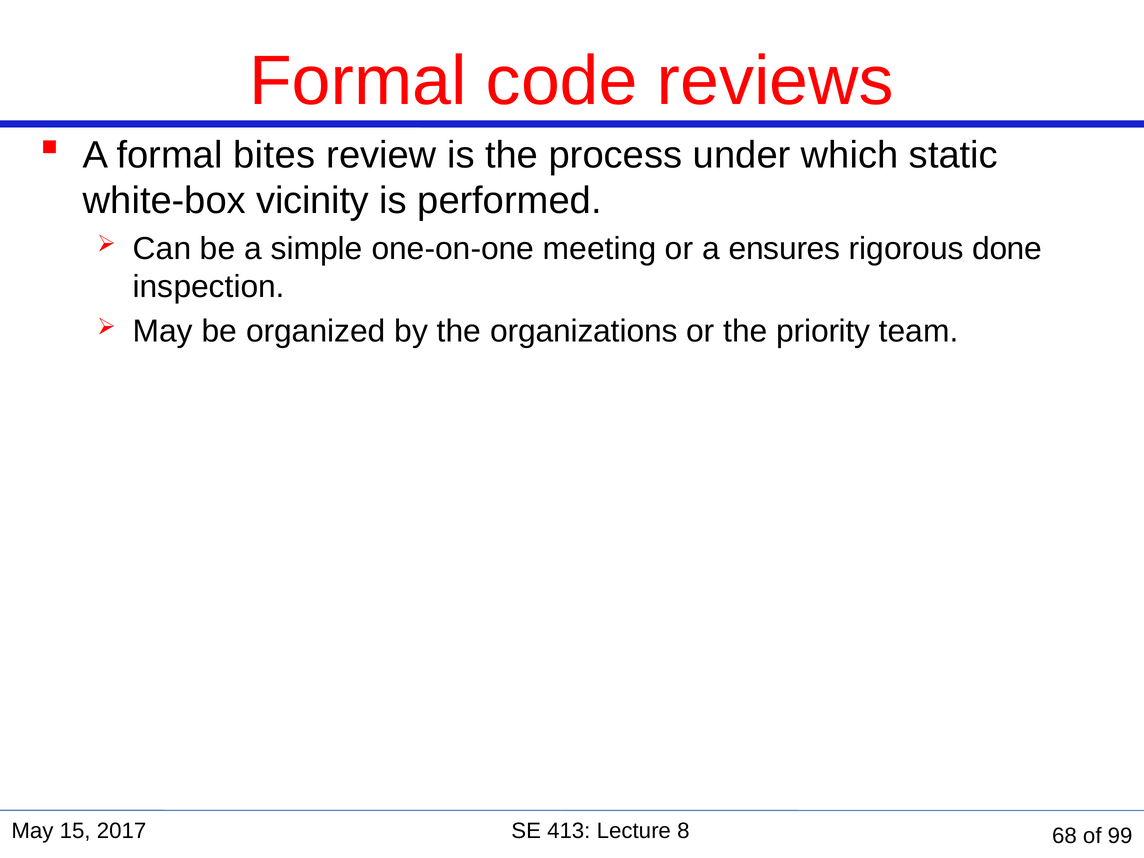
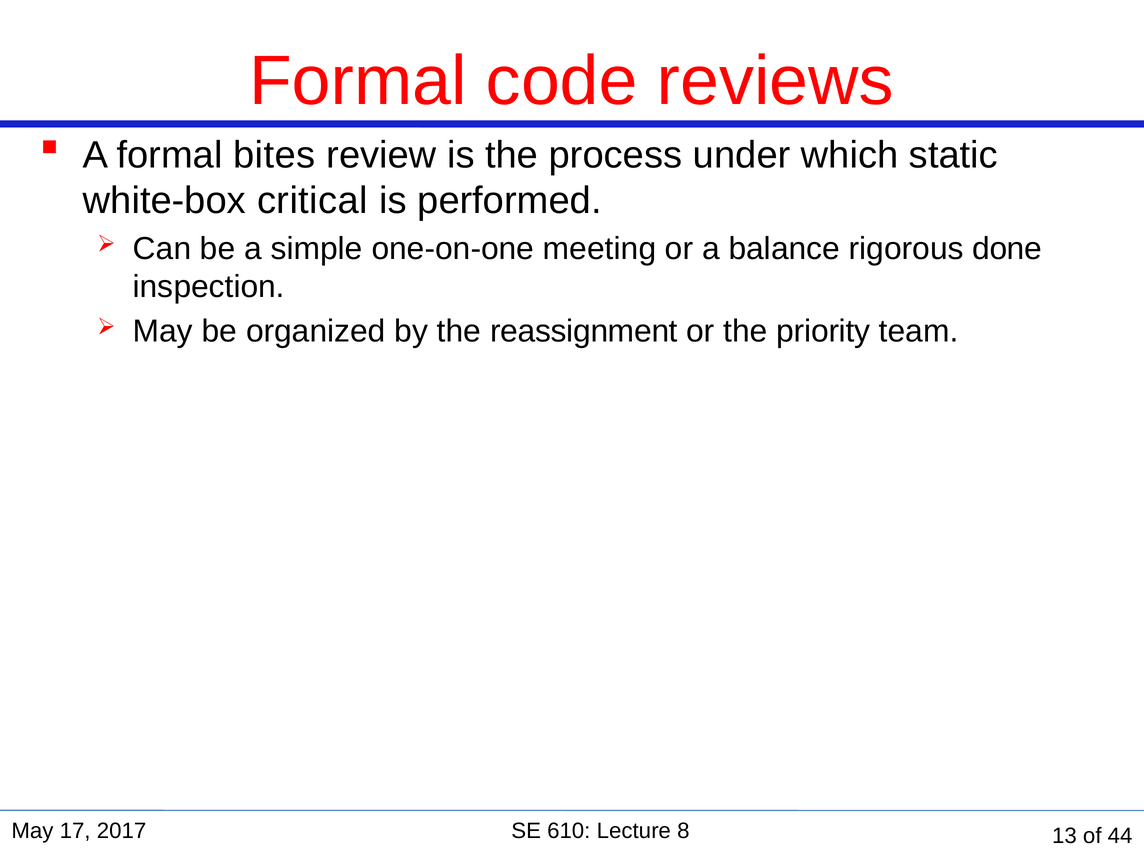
vicinity: vicinity -> critical
ensures: ensures -> balance
organizations: organizations -> reassignment
15: 15 -> 17
413: 413 -> 610
68: 68 -> 13
99: 99 -> 44
